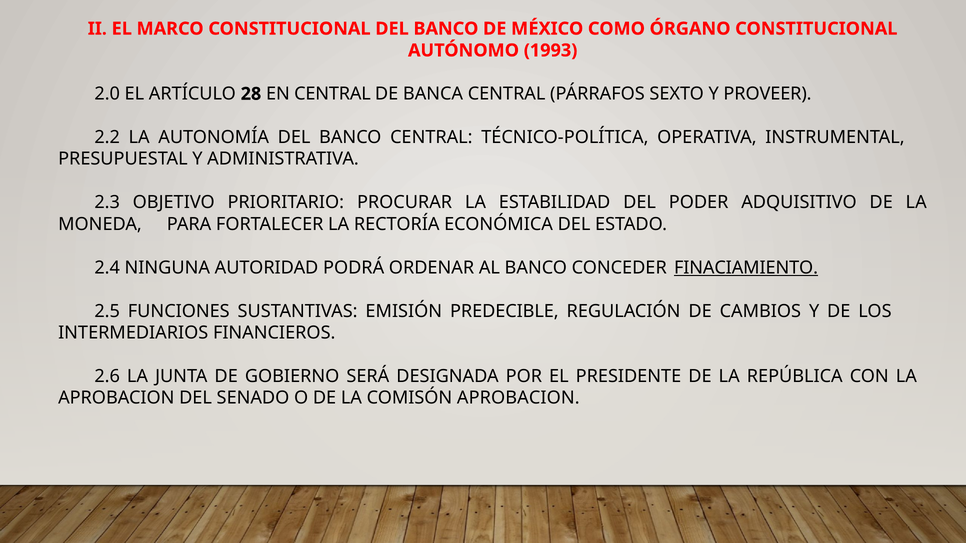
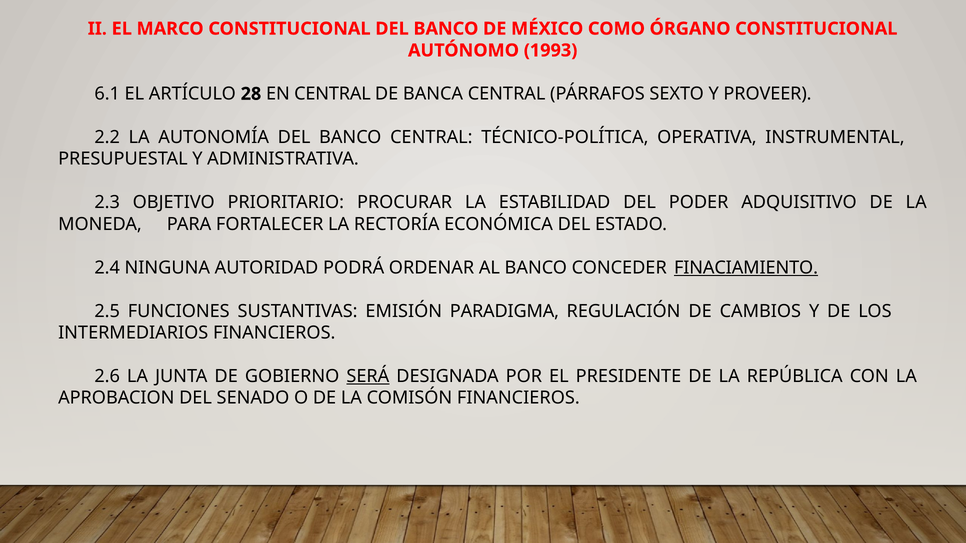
2.0: 2.0 -> 6.1
PREDECIBLE: PREDECIBLE -> PARADIGMA
SERÁ underline: none -> present
COMISÓN APROBACION: APROBACION -> FINANCIEROS
